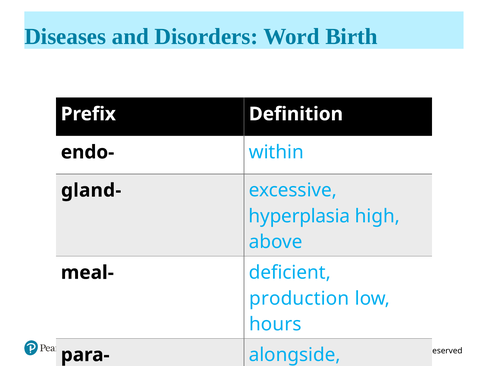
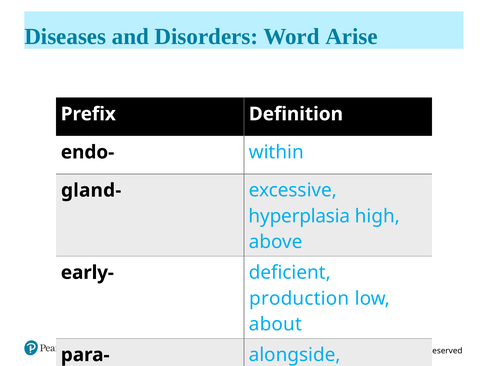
Birth: Birth -> Arise
meal-: meal- -> early-
hours: hours -> about
